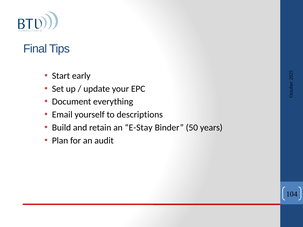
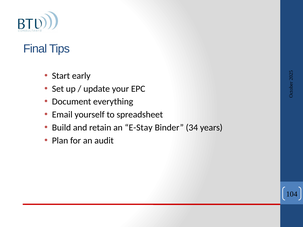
descriptions: descriptions -> spreadsheet
50: 50 -> 34
